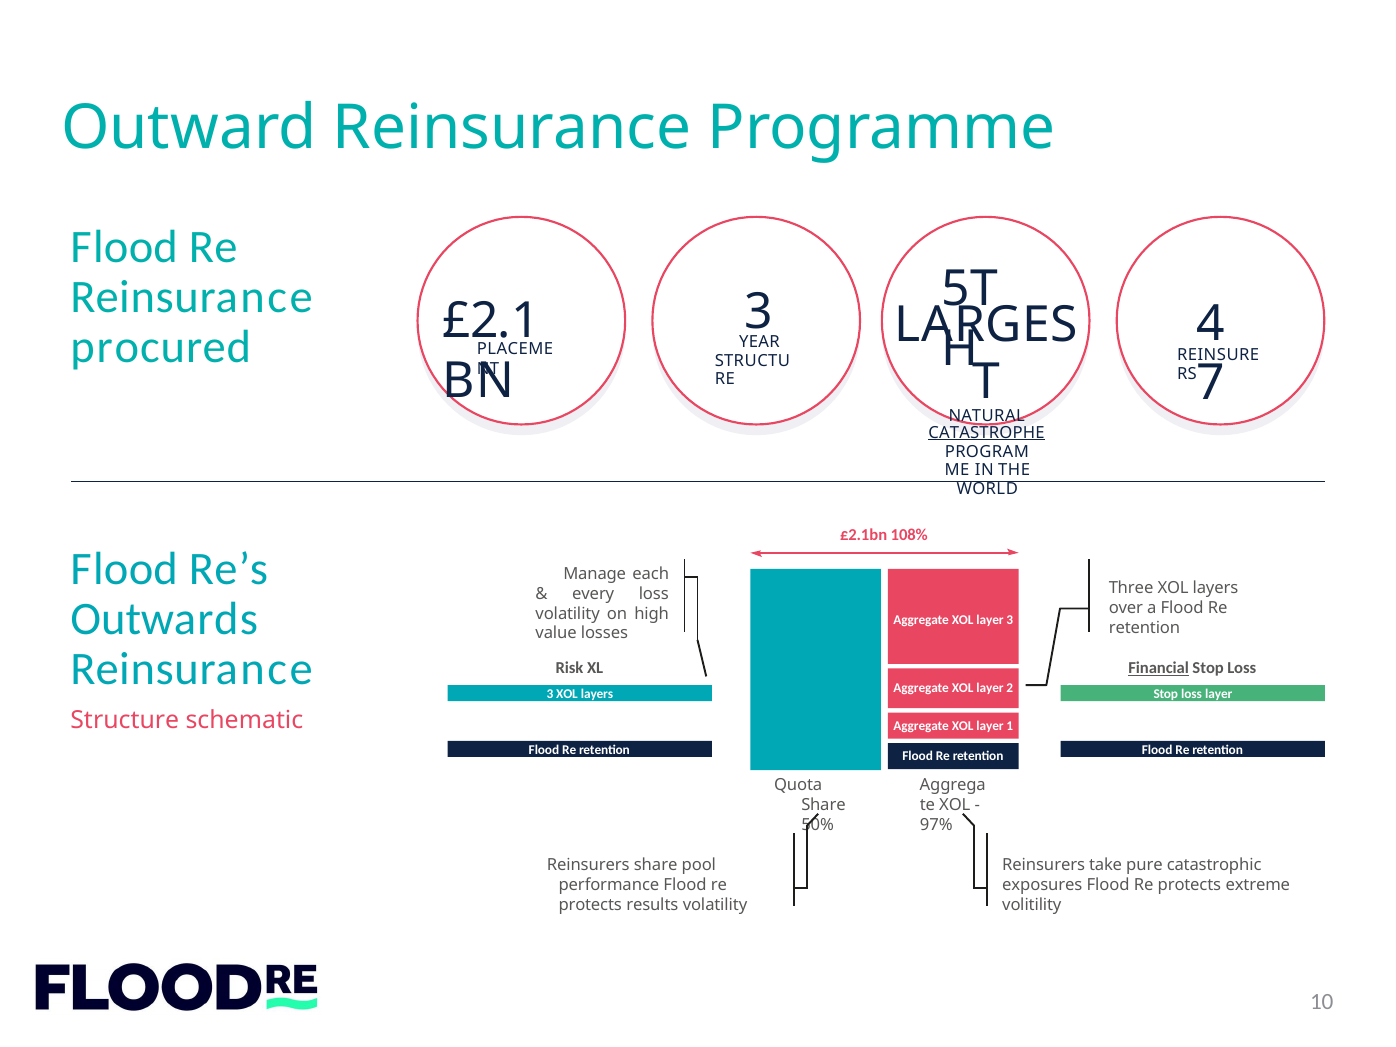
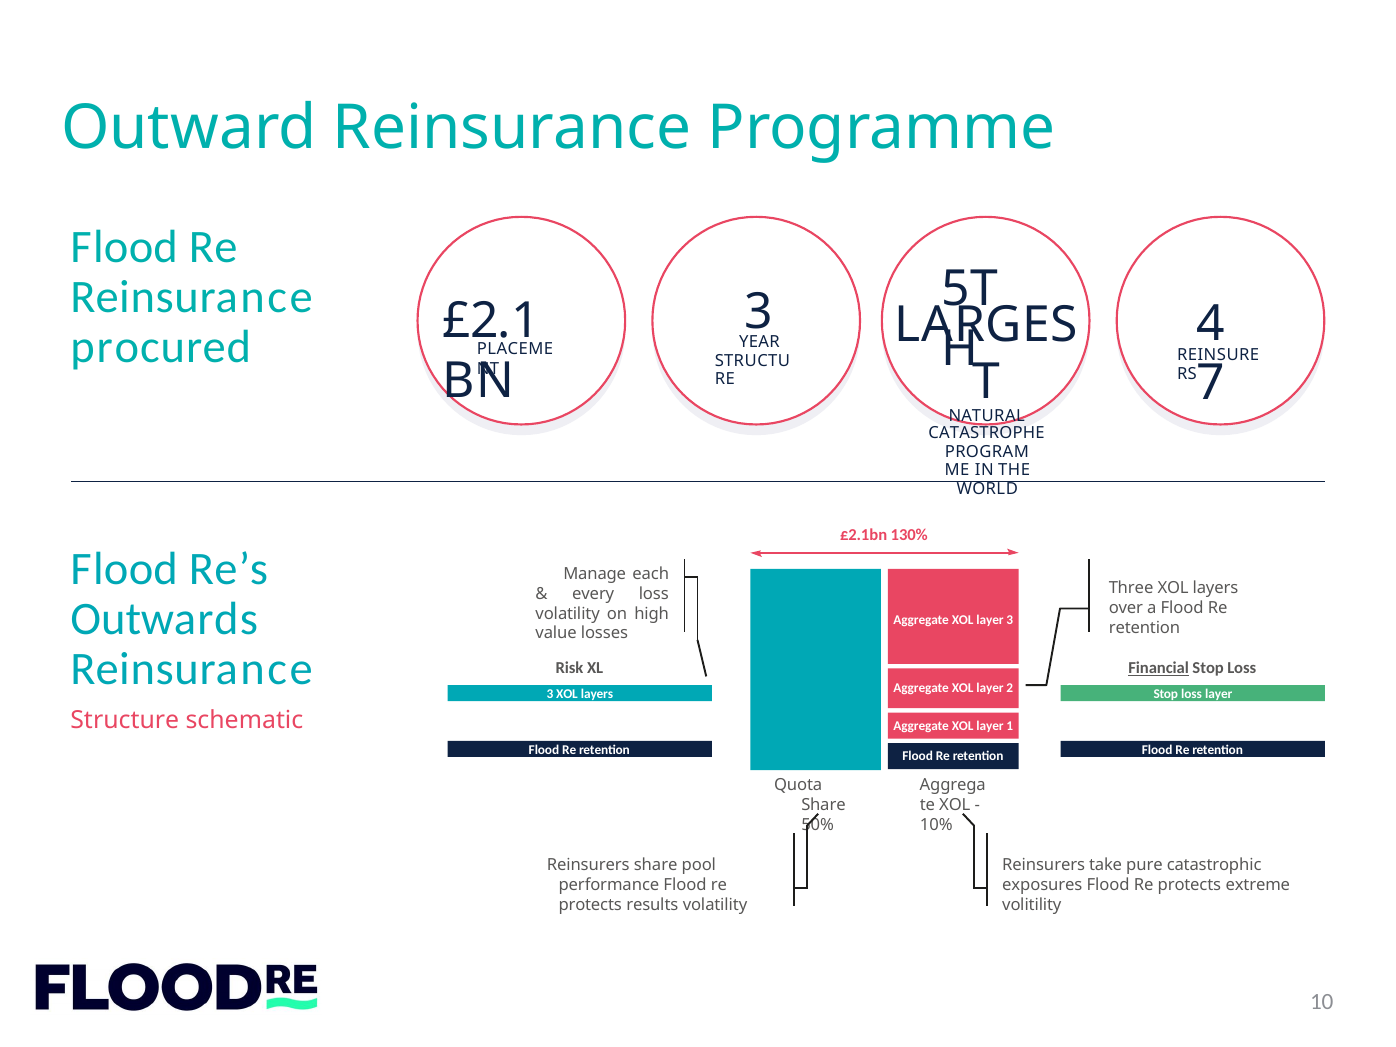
CATASTROPHE underline: present -> none
108%: 108% -> 130%
97%: 97% -> 10%
